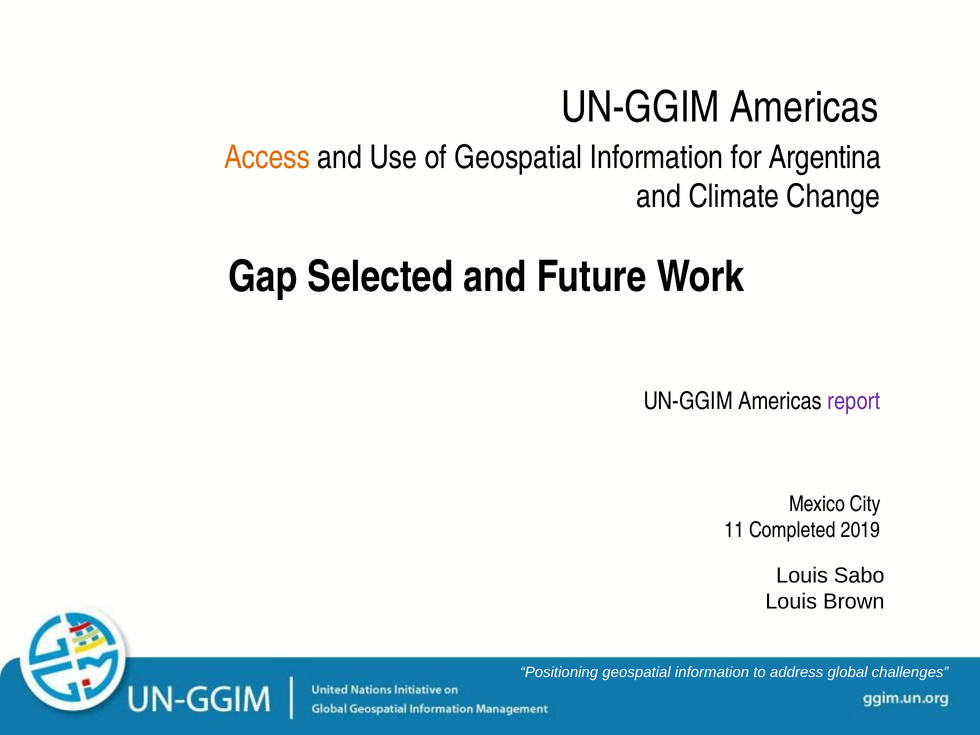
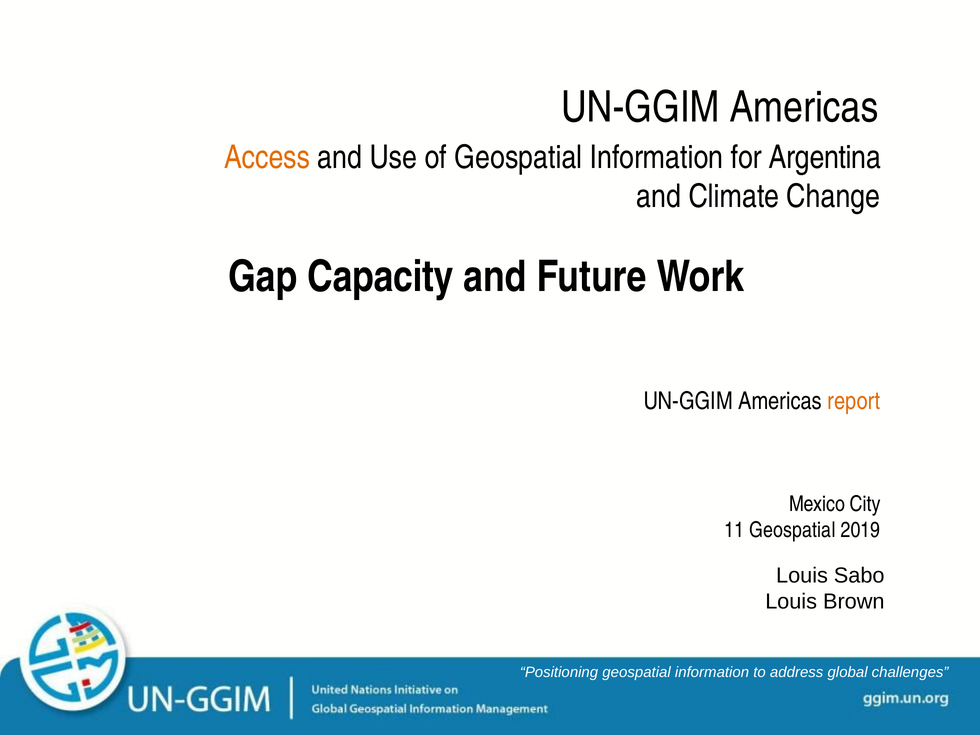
Selected: Selected -> Capacity
report colour: purple -> orange
11 Completed: Completed -> Geospatial
